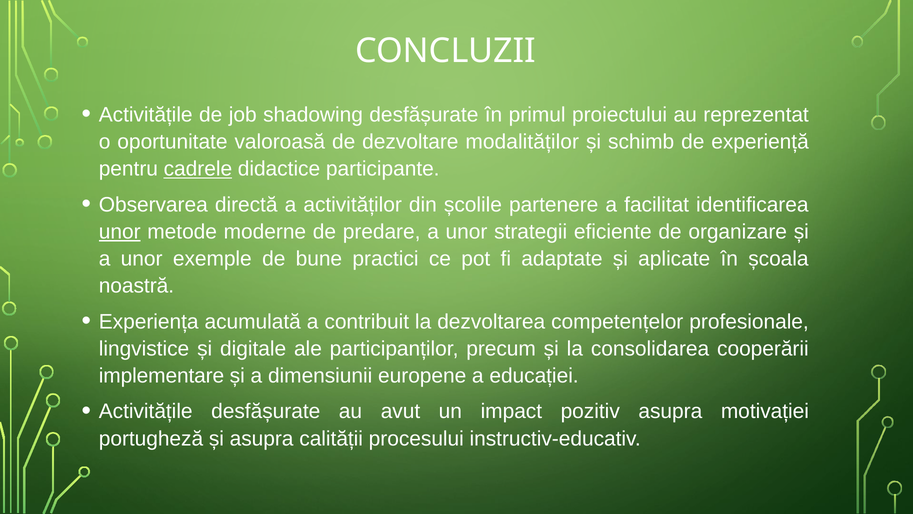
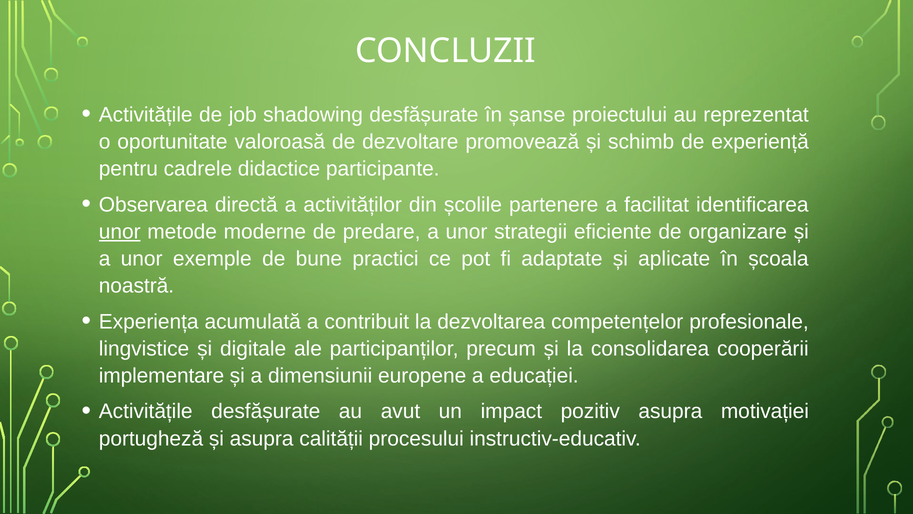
primul: primul -> șanse
modalităților: modalităților -> promovează
cadrele underline: present -> none
